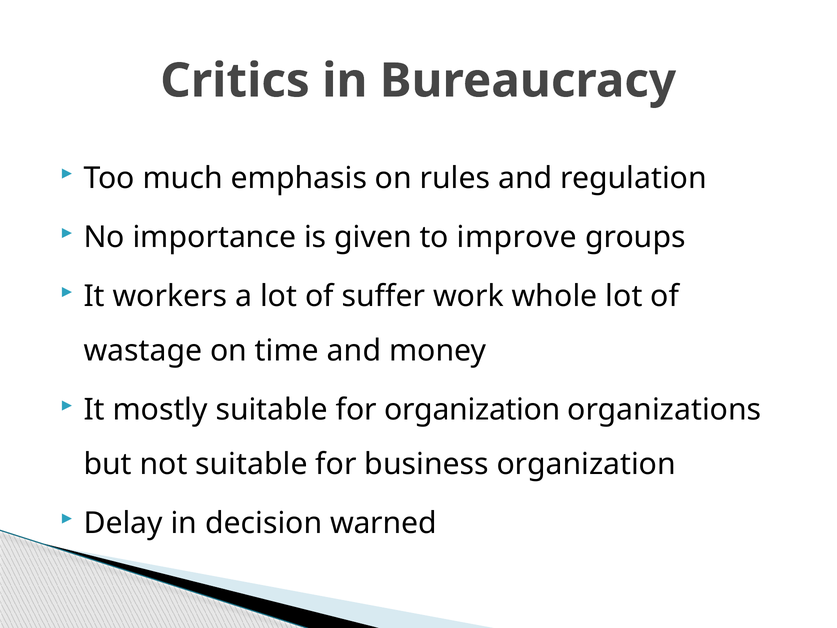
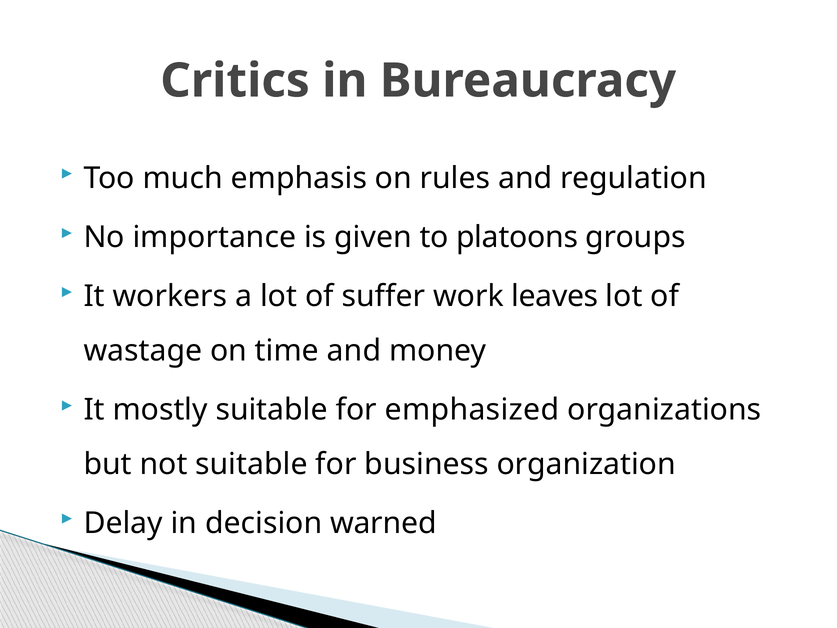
improve: improve -> platoons
whole: whole -> leaves
for organization: organization -> emphasized
